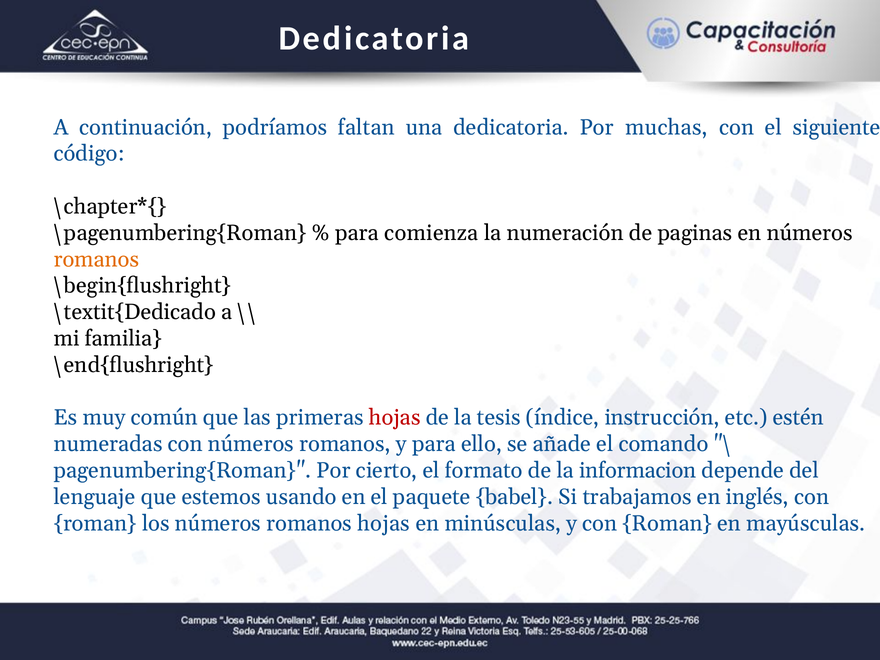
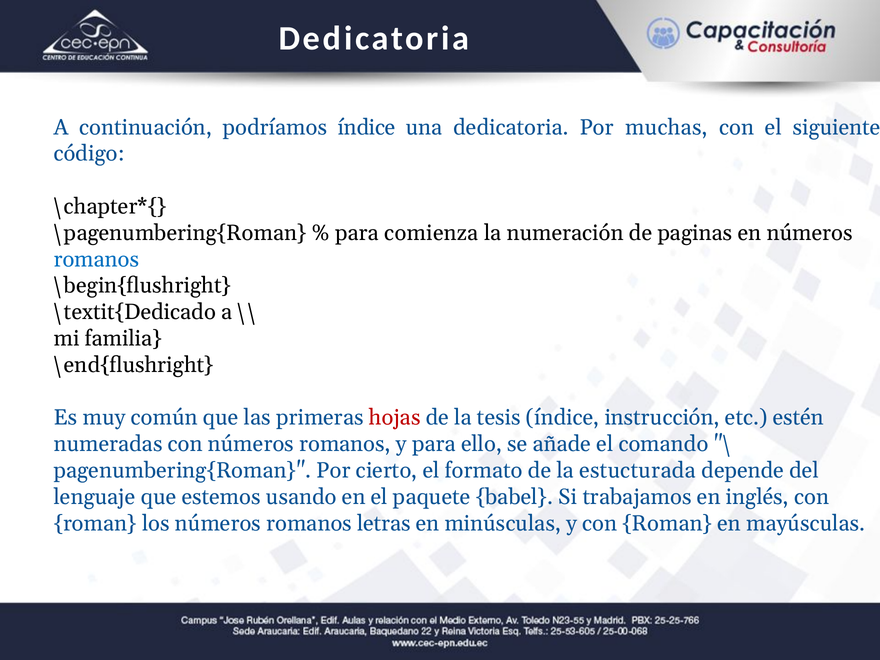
podríamos faltan: faltan -> índice
romanos at (96, 259) colour: orange -> blue
informacion: informacion -> estucturada
romanos hojas: hojas -> letras
